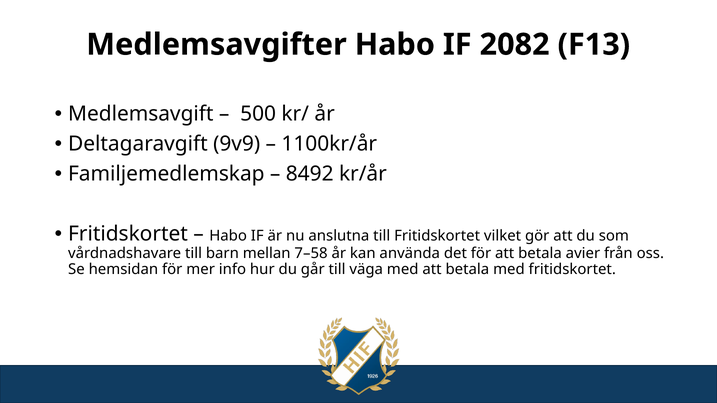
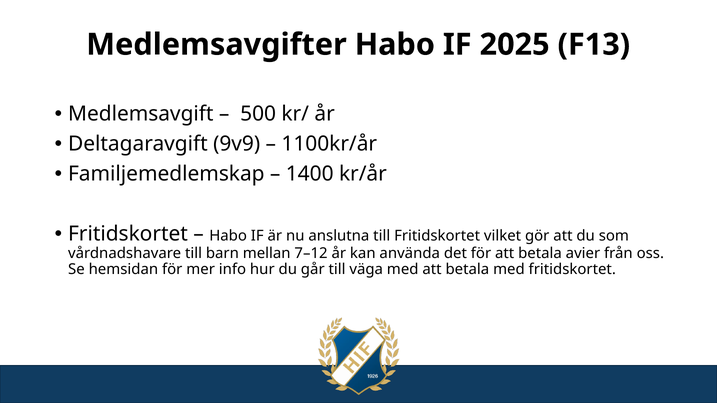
2082: 2082 -> 2025
8492: 8492 -> 1400
7–58: 7–58 -> 7–12
